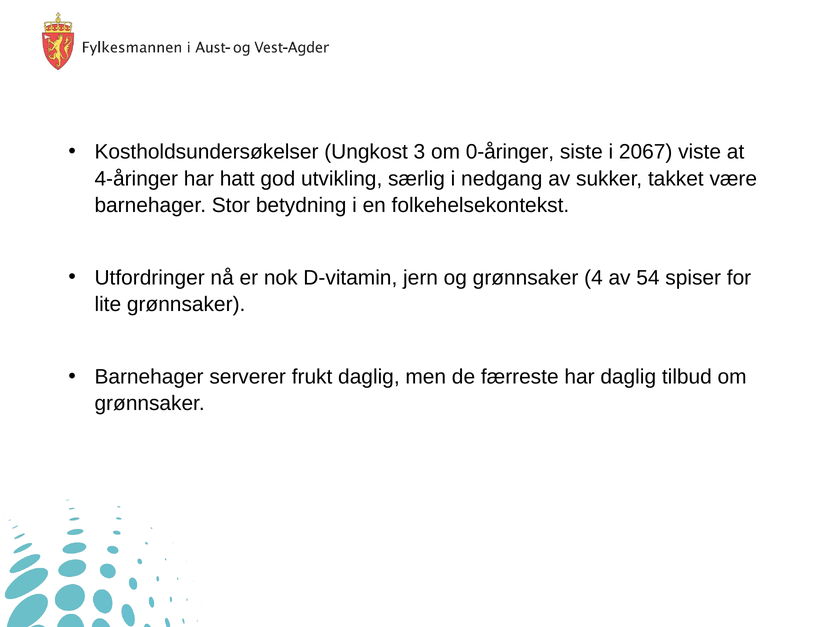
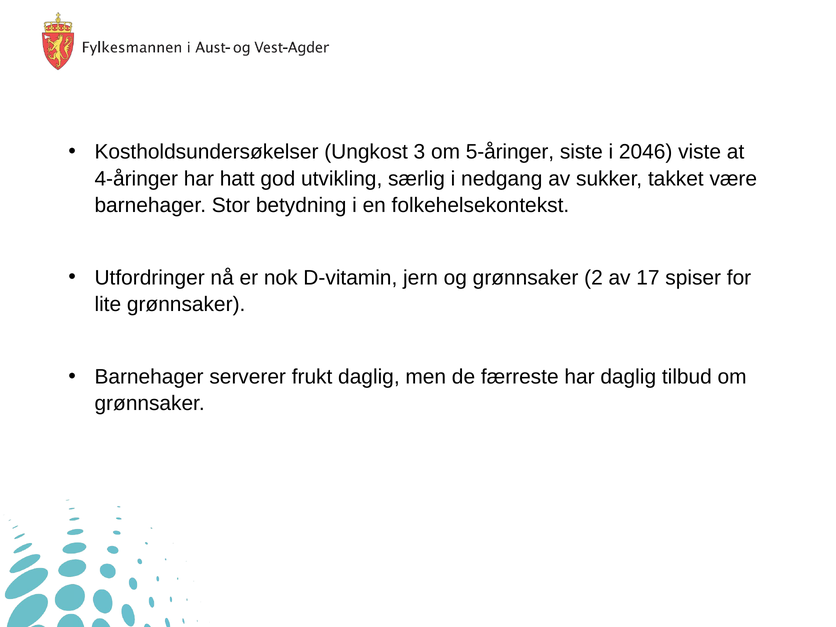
0-åringer: 0-åringer -> 5-åringer
2067: 2067 -> 2046
4: 4 -> 2
54: 54 -> 17
